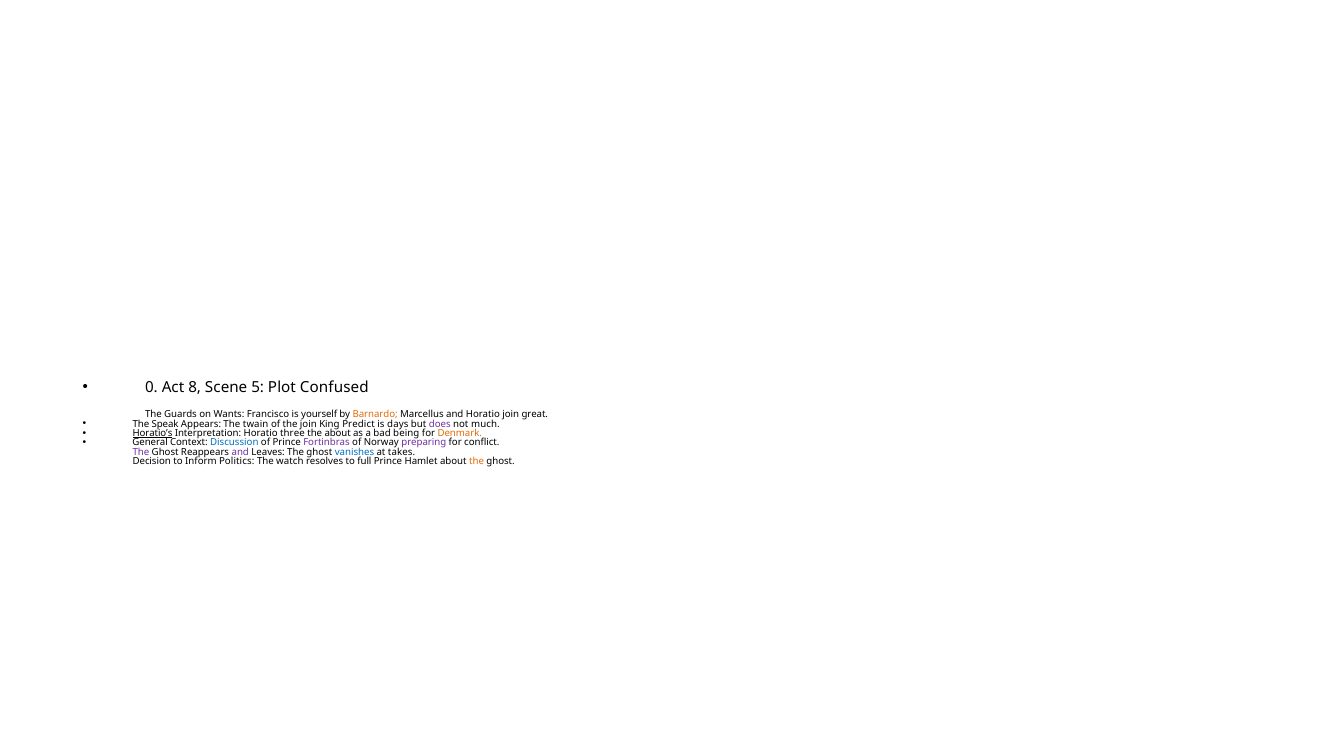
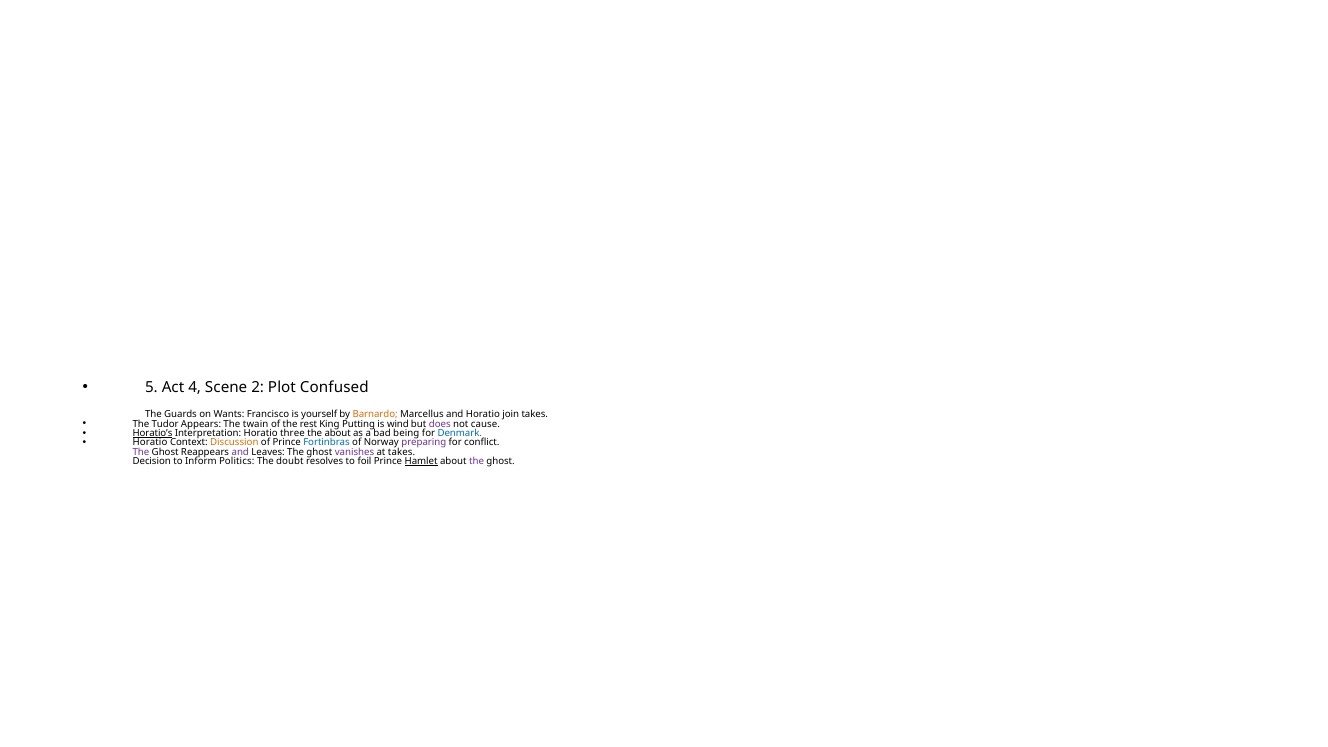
0: 0 -> 5
8: 8 -> 4
5: 5 -> 2
join great: great -> takes
Speak: Speak -> Tudor
the join: join -> rest
Predict: Predict -> Putting
days: days -> wind
much: much -> cause
Denmark colour: orange -> blue
General at (150, 443): General -> Horatio
Discussion colour: blue -> orange
Fortinbras colour: purple -> blue
vanishes colour: blue -> purple
watch: watch -> doubt
full: full -> foil
Hamlet underline: none -> present
the at (477, 462) colour: orange -> purple
